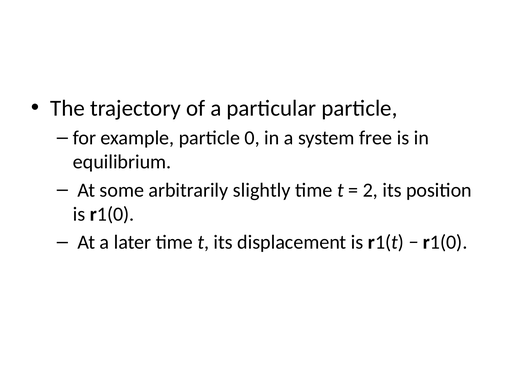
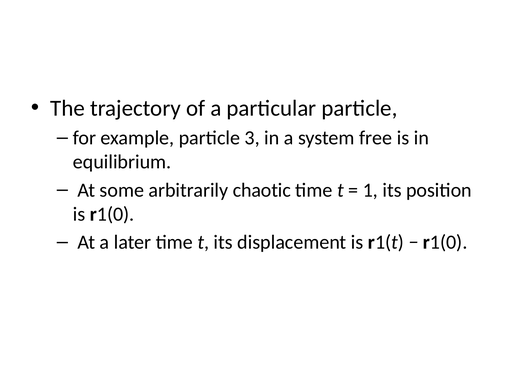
0: 0 -> 3
slightly: slightly -> chaotic
2: 2 -> 1
